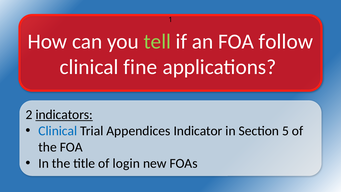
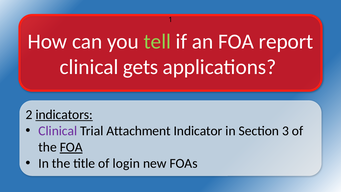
follow: follow -> report
fine: fine -> gets
Clinical at (58, 131) colour: blue -> purple
Appendices: Appendices -> Attachment
5: 5 -> 3
FOA at (71, 147) underline: none -> present
